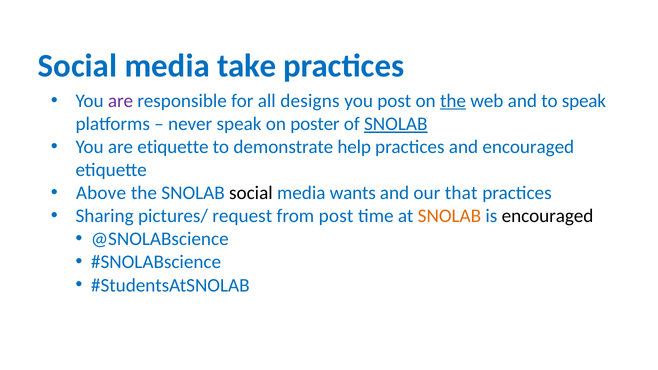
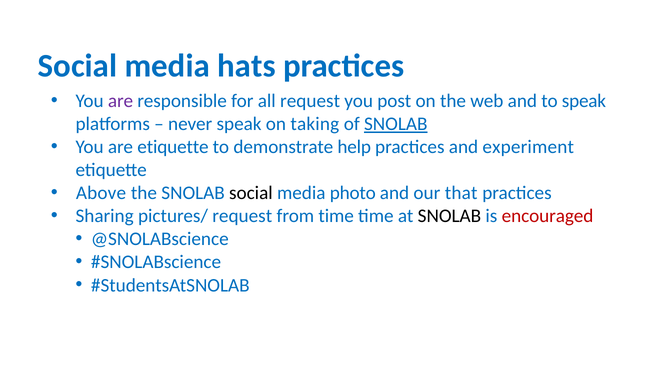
take: take -> hats
all designs: designs -> request
the at (453, 101) underline: present -> none
poster: poster -> taking
and encouraged: encouraged -> experiment
wants: wants -> photo
from post: post -> time
SNOLAB at (449, 216) colour: orange -> black
encouraged at (548, 216) colour: black -> red
